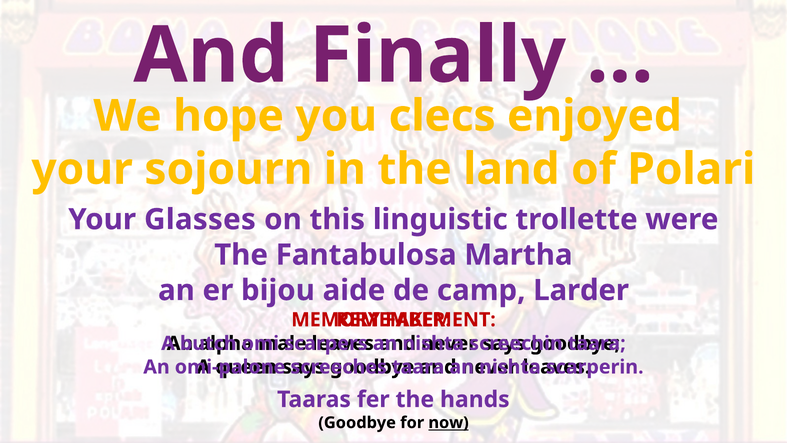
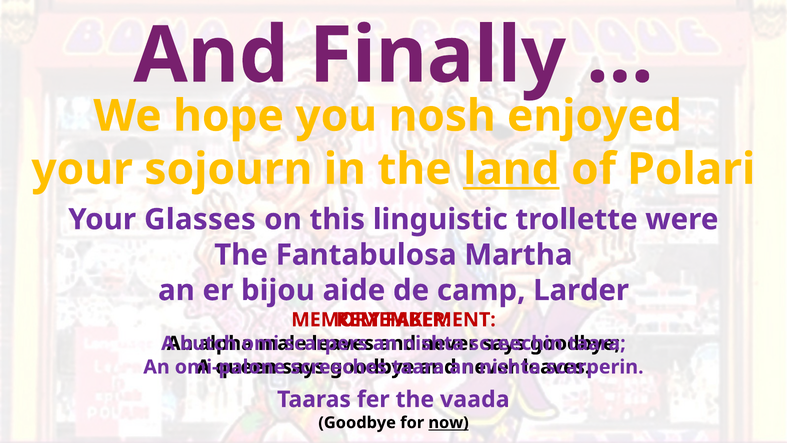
clecs: clecs -> nosh
land underline: none -> present
hands: hands -> vaada
